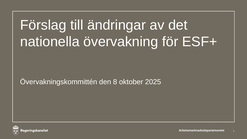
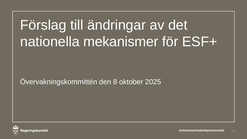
övervakning: övervakning -> mekanismer
